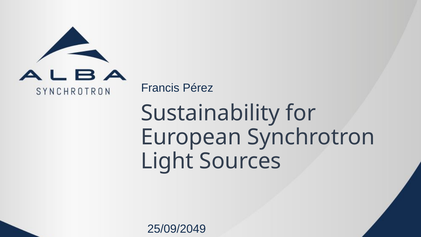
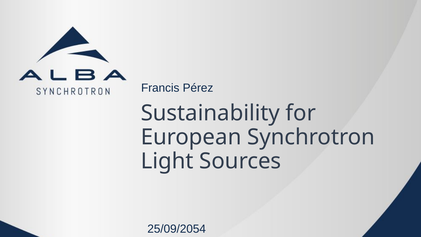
25/09/2049: 25/09/2049 -> 25/09/2054
